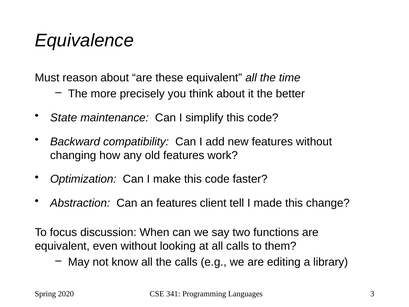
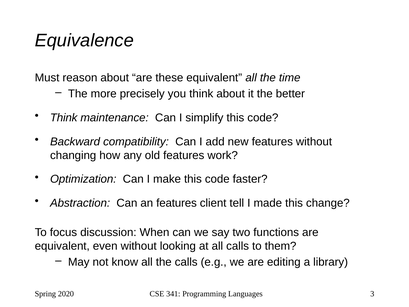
State at (64, 118): State -> Think
